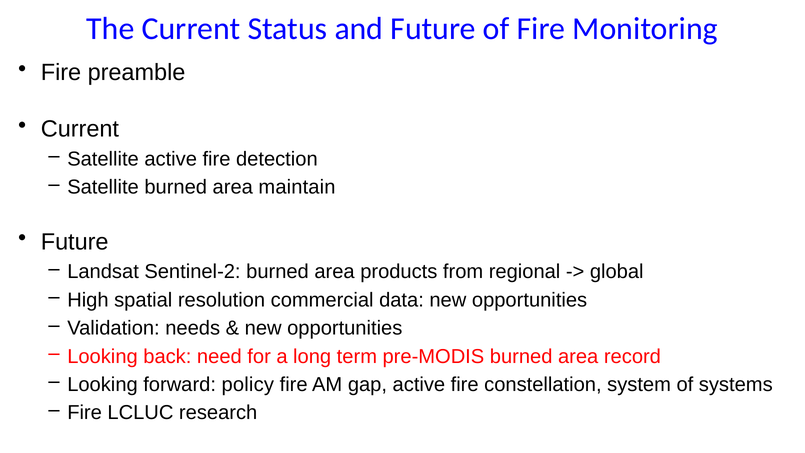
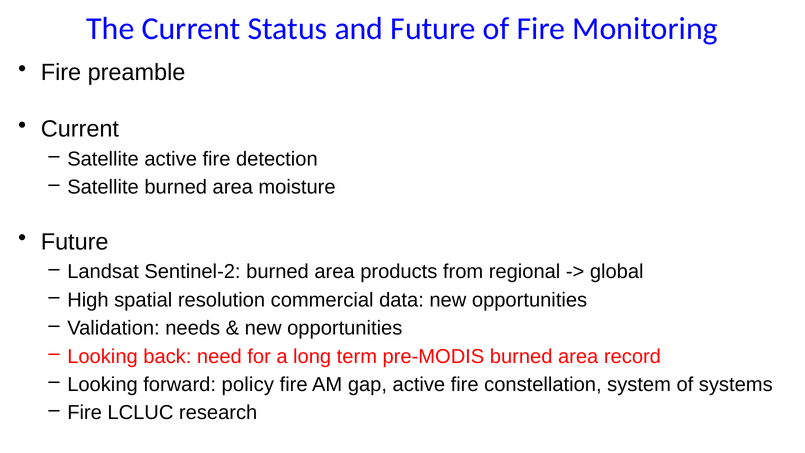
maintain: maintain -> moisture
